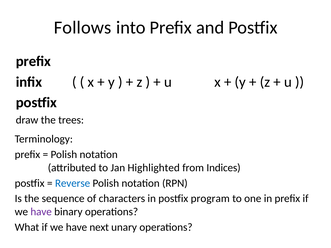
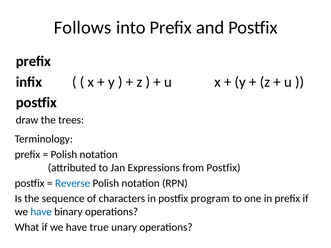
Highlighted: Highlighted -> Expressions
from Indices: Indices -> Postfix
have at (41, 212) colour: purple -> blue
next: next -> true
